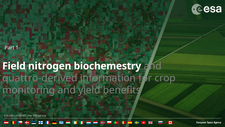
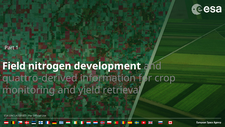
biochemestry: biochemestry -> development
benefits: benefits -> retrieval
